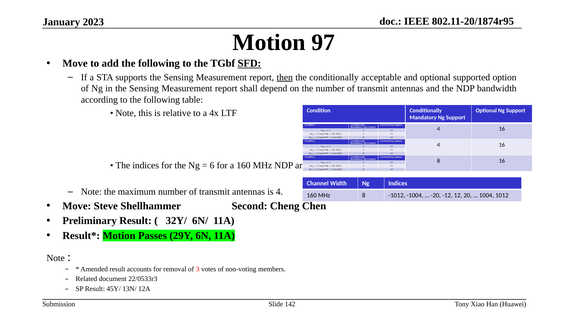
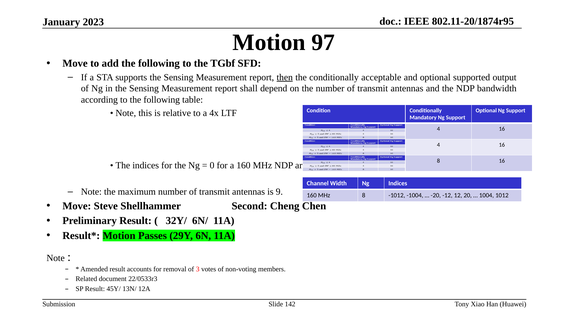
SFD underline: present -> none
option: option -> output
6: 6 -> 0
is 4: 4 -> 9
